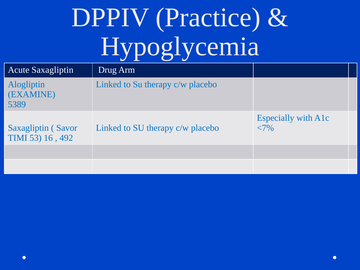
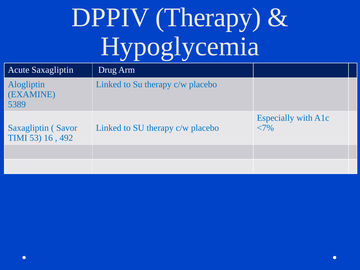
DPPIV Practice: Practice -> Therapy
